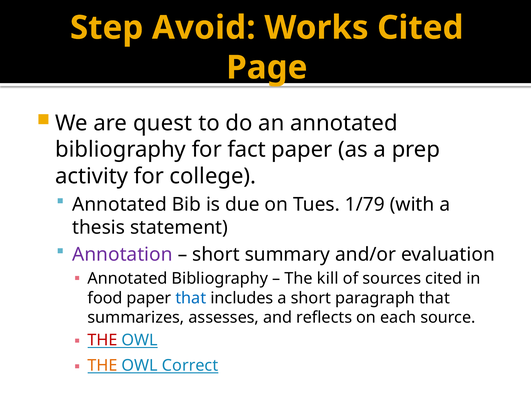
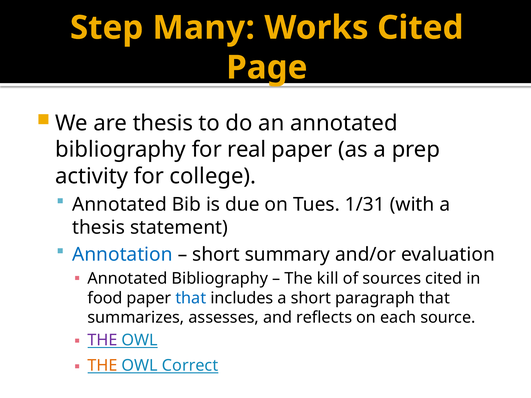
Avoid: Avoid -> Many
are quest: quest -> thesis
fact: fact -> real
1/79: 1/79 -> 1/31
Annotation colour: purple -> blue
THE at (103, 340) colour: red -> purple
